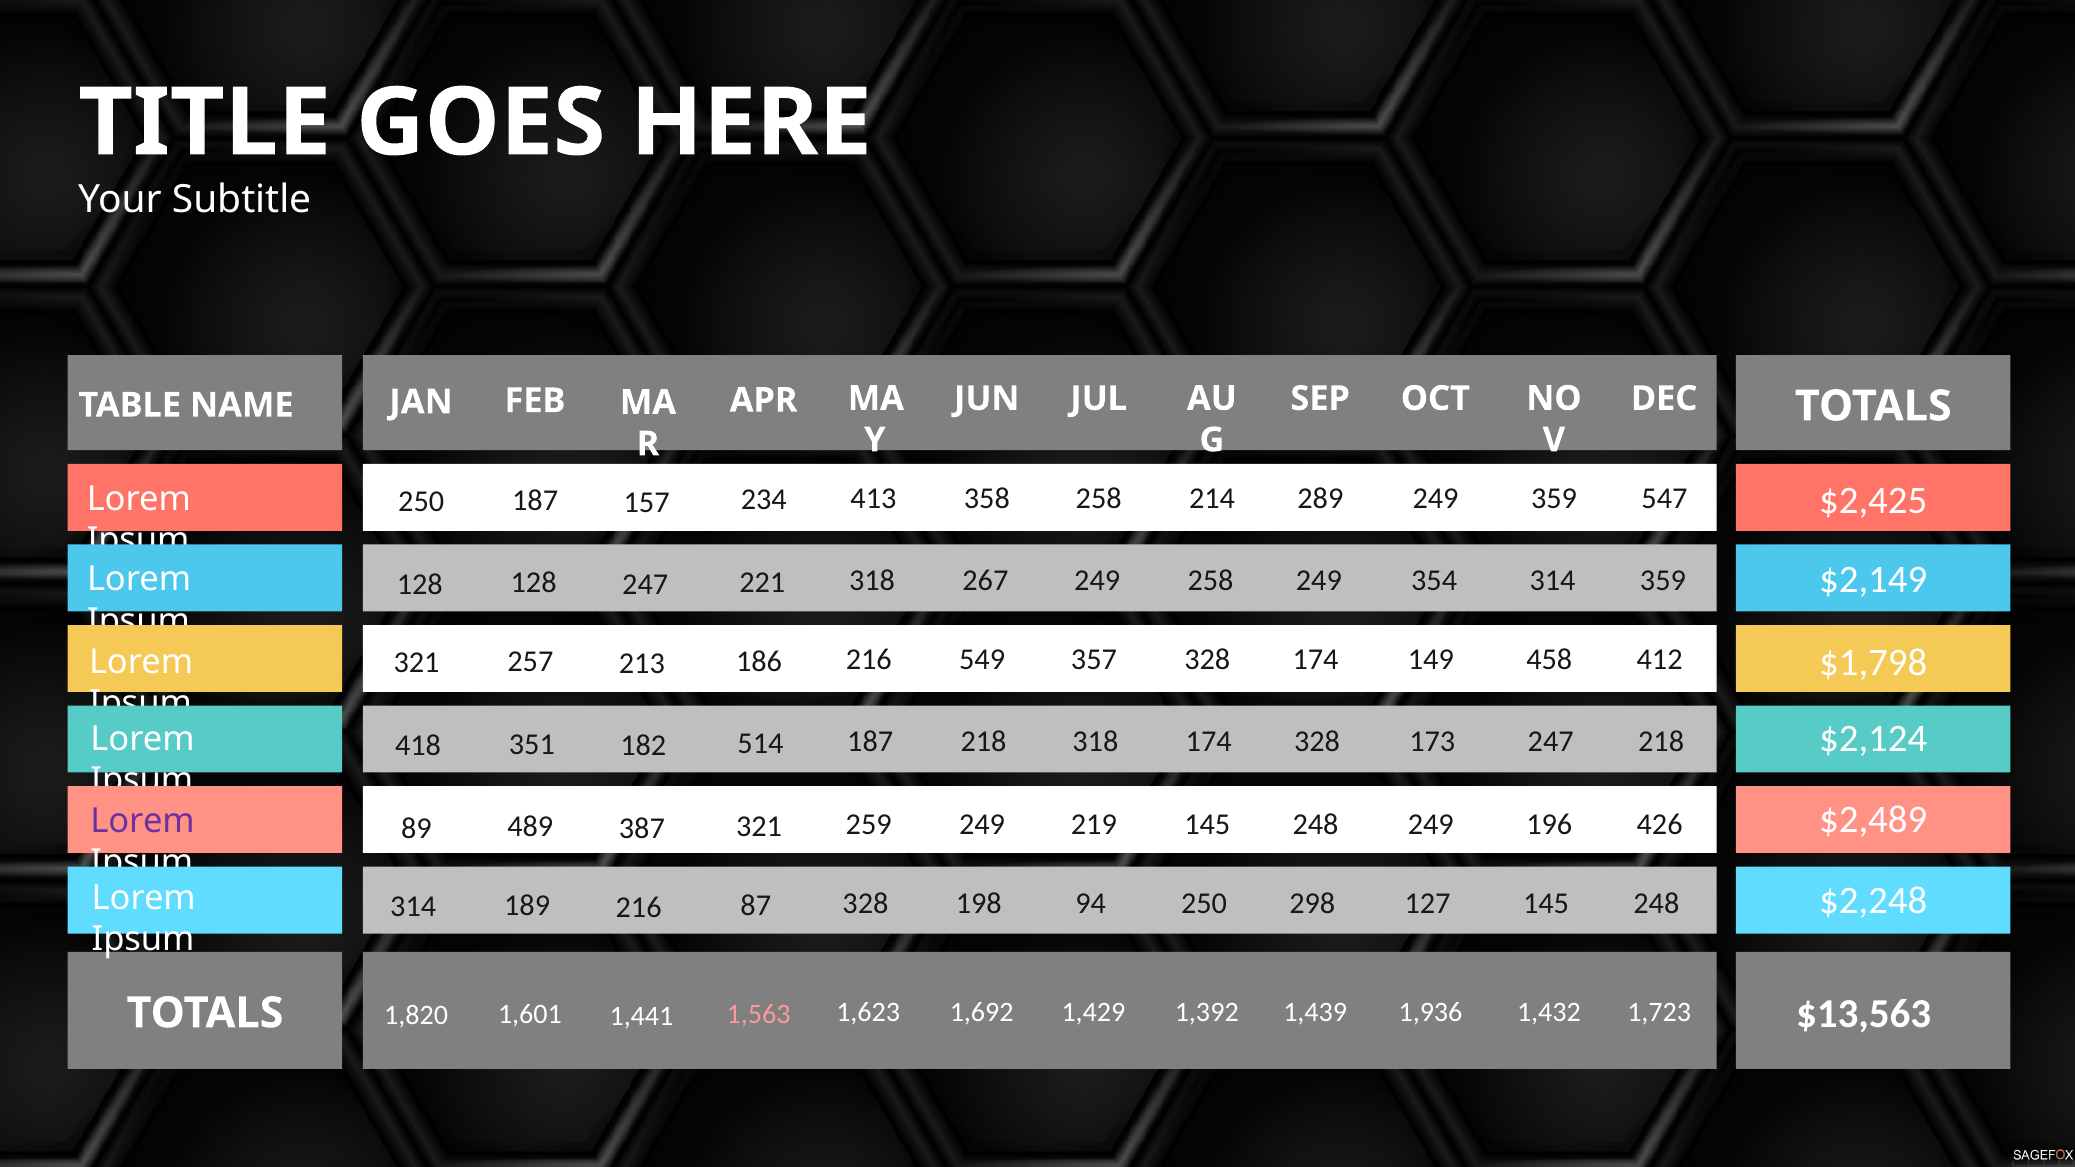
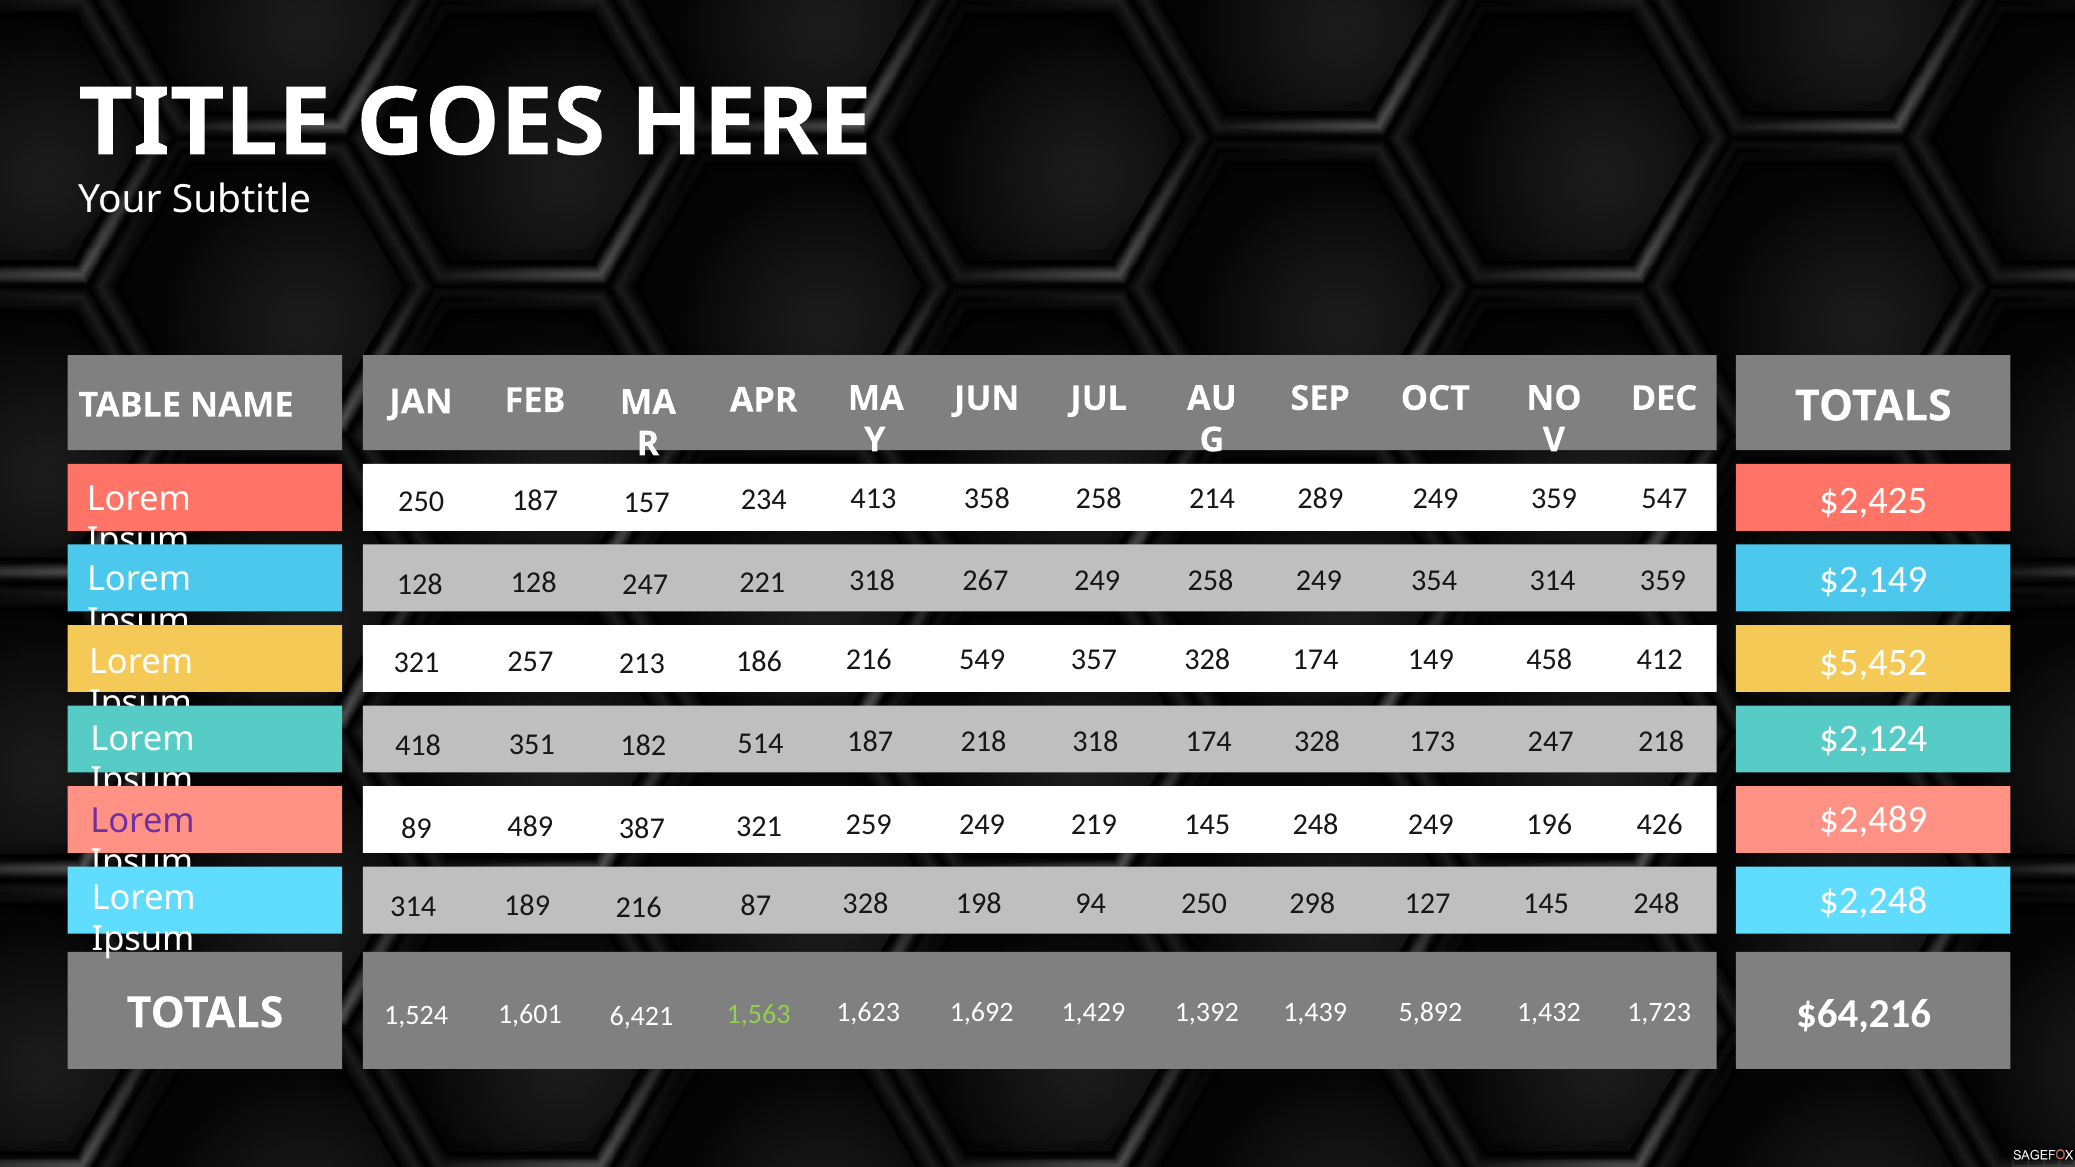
$1,798: $1,798 -> $5,452
$13,563: $13,563 -> $64,216
1,936: 1,936 -> 5,892
1,563 colour: pink -> light green
1,820: 1,820 -> 1,524
1,441: 1,441 -> 6,421
